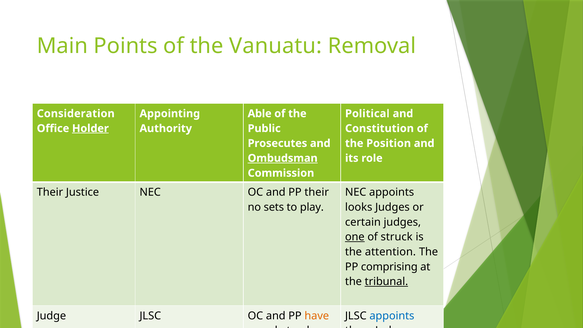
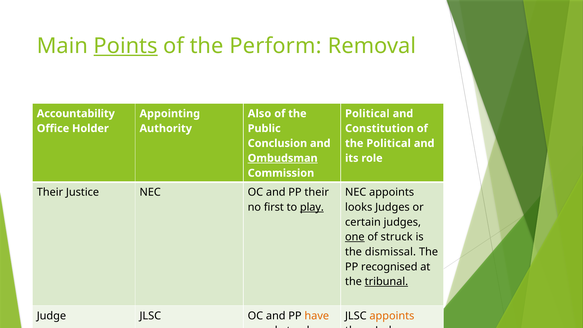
Points underline: none -> present
Vanuatu: Vanuatu -> Perform
Consideration: Consideration -> Accountability
Able: Able -> Also
Holder underline: present -> none
Prosecutes: Prosecutes -> Conclusion
the Position: Position -> Political
sets: sets -> first
play at (312, 207) underline: none -> present
attention: attention -> dismissal
comprising: comprising -> recognised
appoints at (392, 316) colour: blue -> orange
